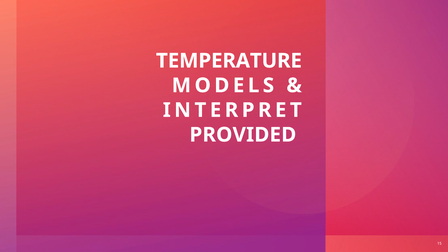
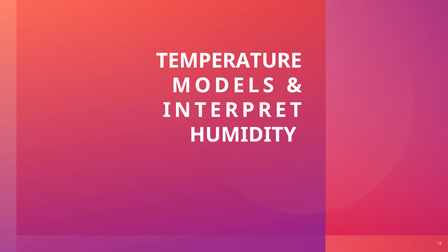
PROVIDED: PROVIDED -> HUMIDITY
